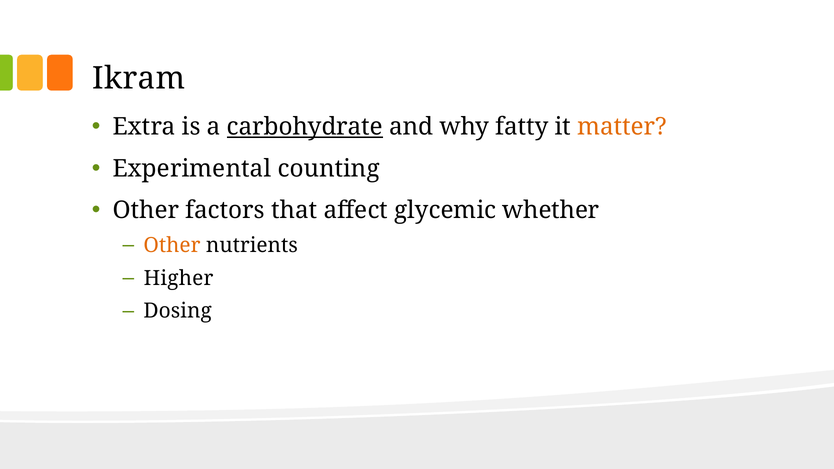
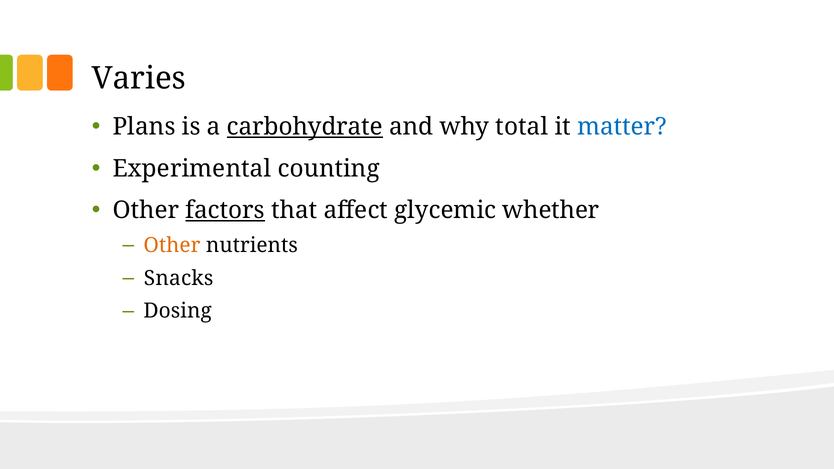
Ikram: Ikram -> Varies
Extra: Extra -> Plans
fatty: fatty -> total
matter colour: orange -> blue
factors underline: none -> present
Higher: Higher -> Snacks
